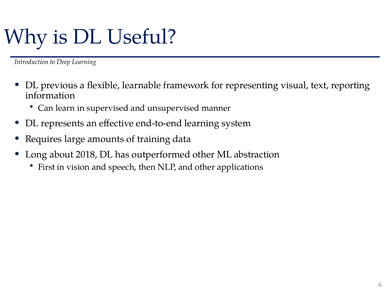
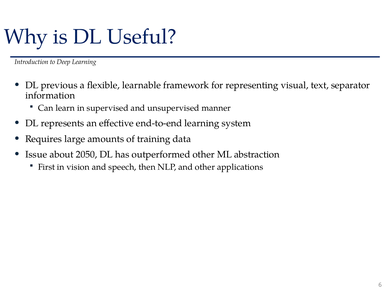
reporting: reporting -> separator
Long: Long -> Issue
2018: 2018 -> 2050
